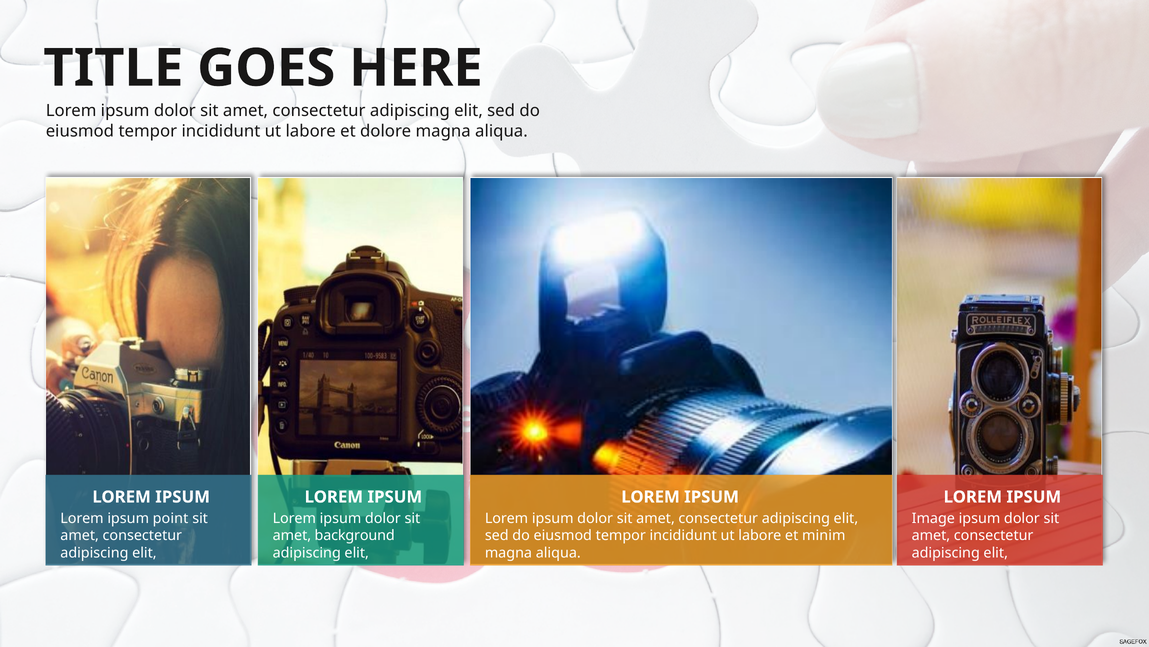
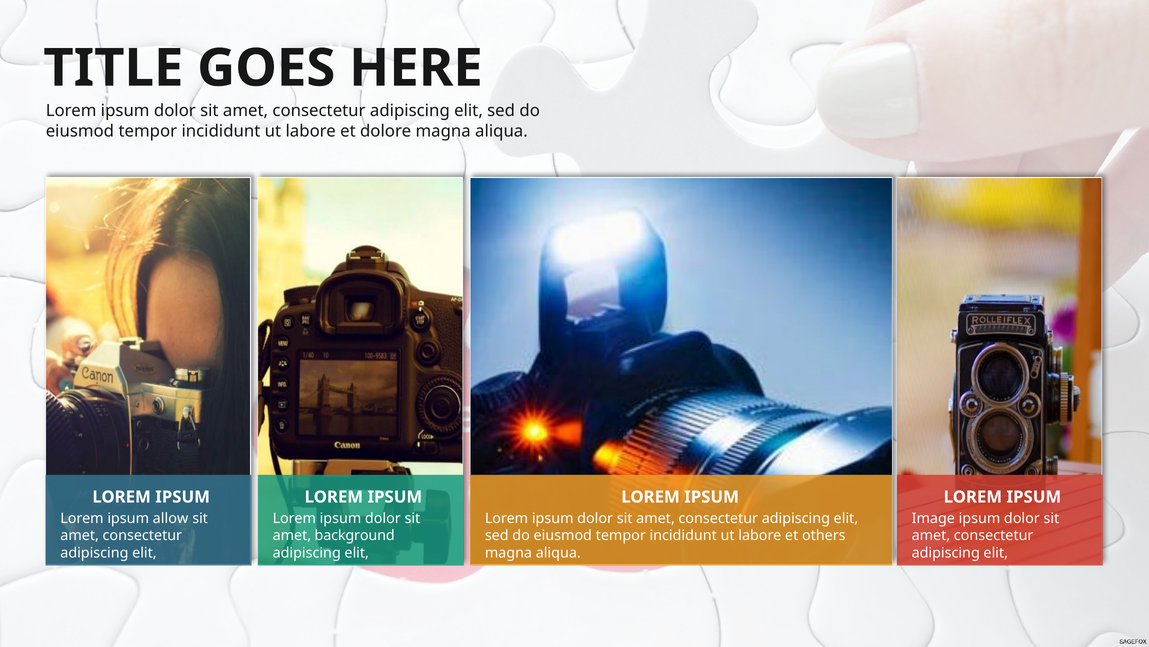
point: point -> allow
minim: minim -> others
